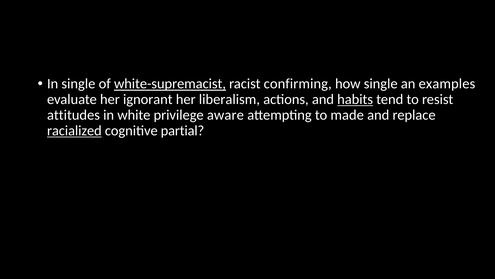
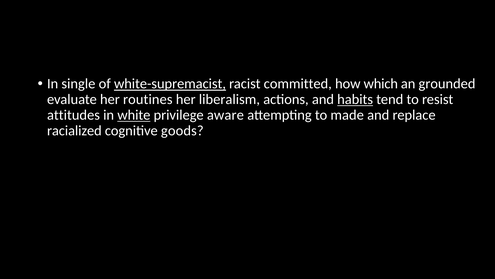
confirming: confirming -> committed
how single: single -> which
examples: examples -> grounded
ignorant: ignorant -> routines
white underline: none -> present
racialized underline: present -> none
partial: partial -> goods
